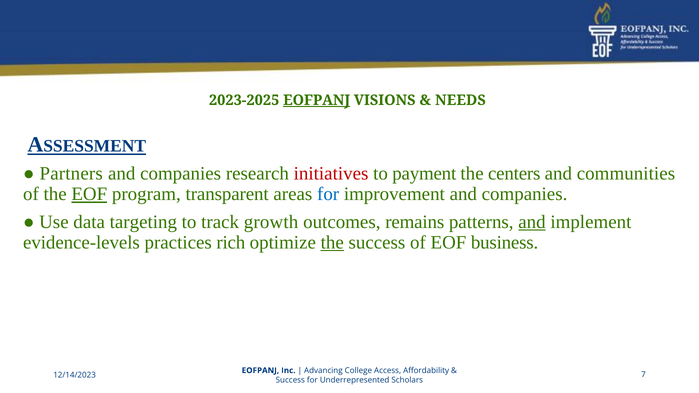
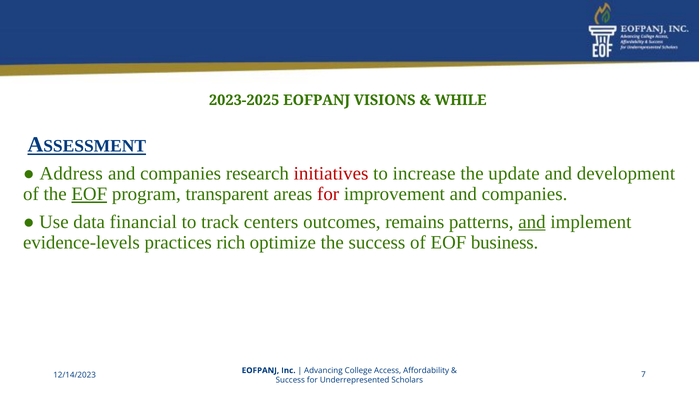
EOFPANJ at (317, 100) underline: present -> none
NEEDS: NEEDS -> WHILE
Partners: Partners -> Address
payment: payment -> increase
centers: centers -> update
communities: communities -> development
for at (328, 194) colour: blue -> red
targeting: targeting -> financial
growth: growth -> centers
the at (332, 243) underline: present -> none
